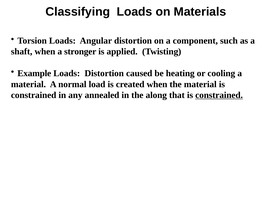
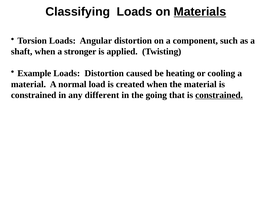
Materials underline: none -> present
annealed: annealed -> different
along: along -> going
